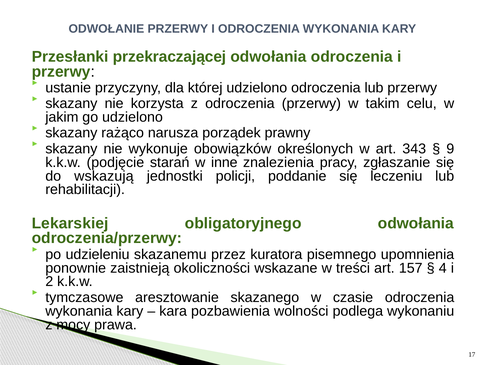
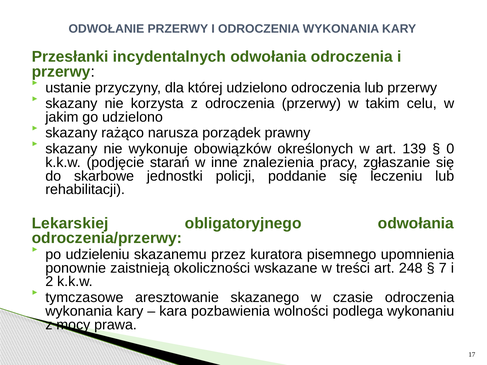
przekraczającej: przekraczającej -> incydentalnych
343: 343 -> 139
9: 9 -> 0
wskazują: wskazują -> skarbowe
157: 157 -> 248
4: 4 -> 7
